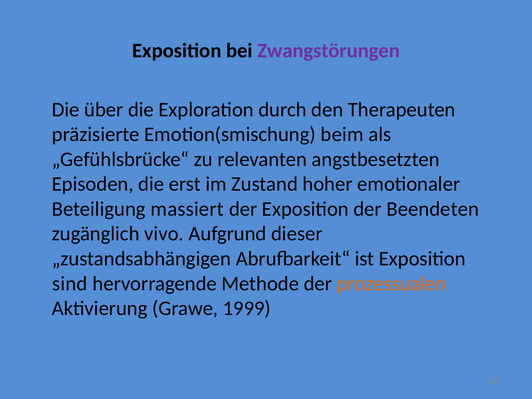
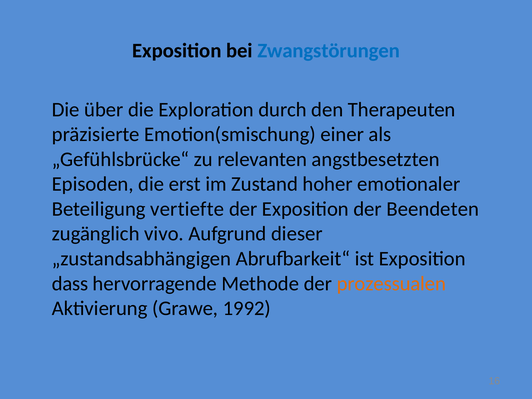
Zwangstörungen colour: purple -> blue
beim: beim -> einer
massiert: massiert -> vertiefte
sind: sind -> dass
1999: 1999 -> 1992
